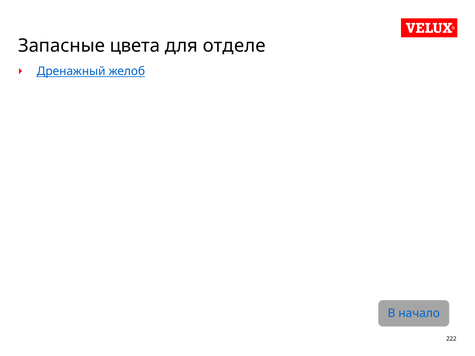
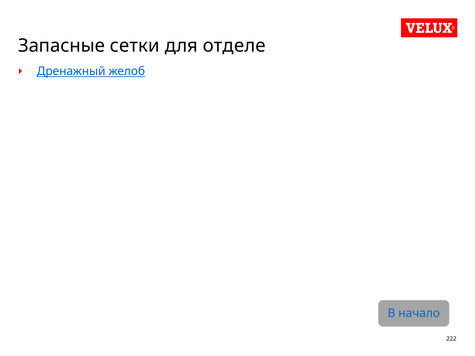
цвета: цвета -> сетки
